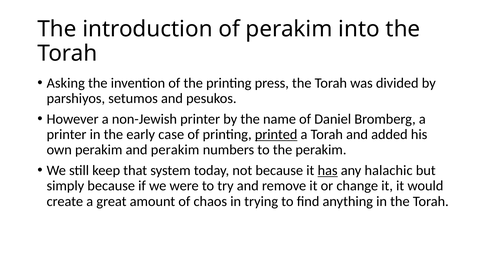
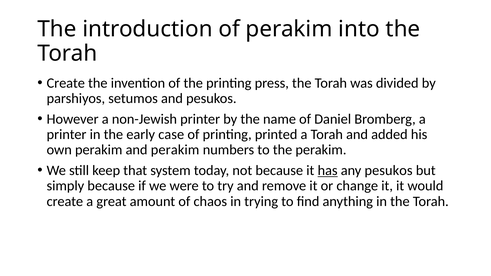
Asking at (66, 83): Asking -> Create
printed underline: present -> none
any halachic: halachic -> pesukos
